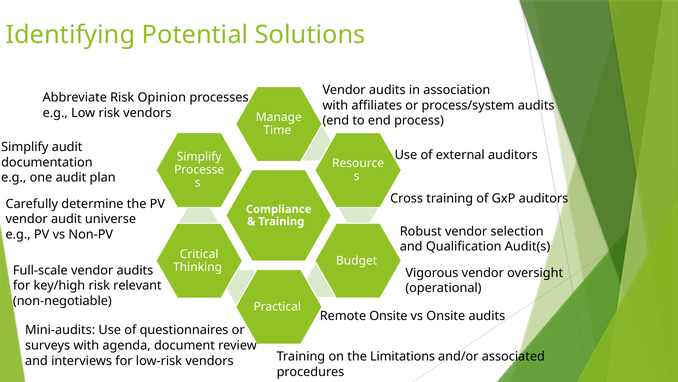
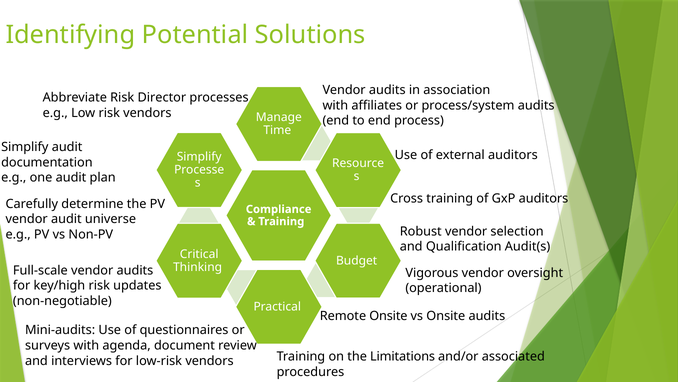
Opinion: Opinion -> Director
relevant: relevant -> updates
